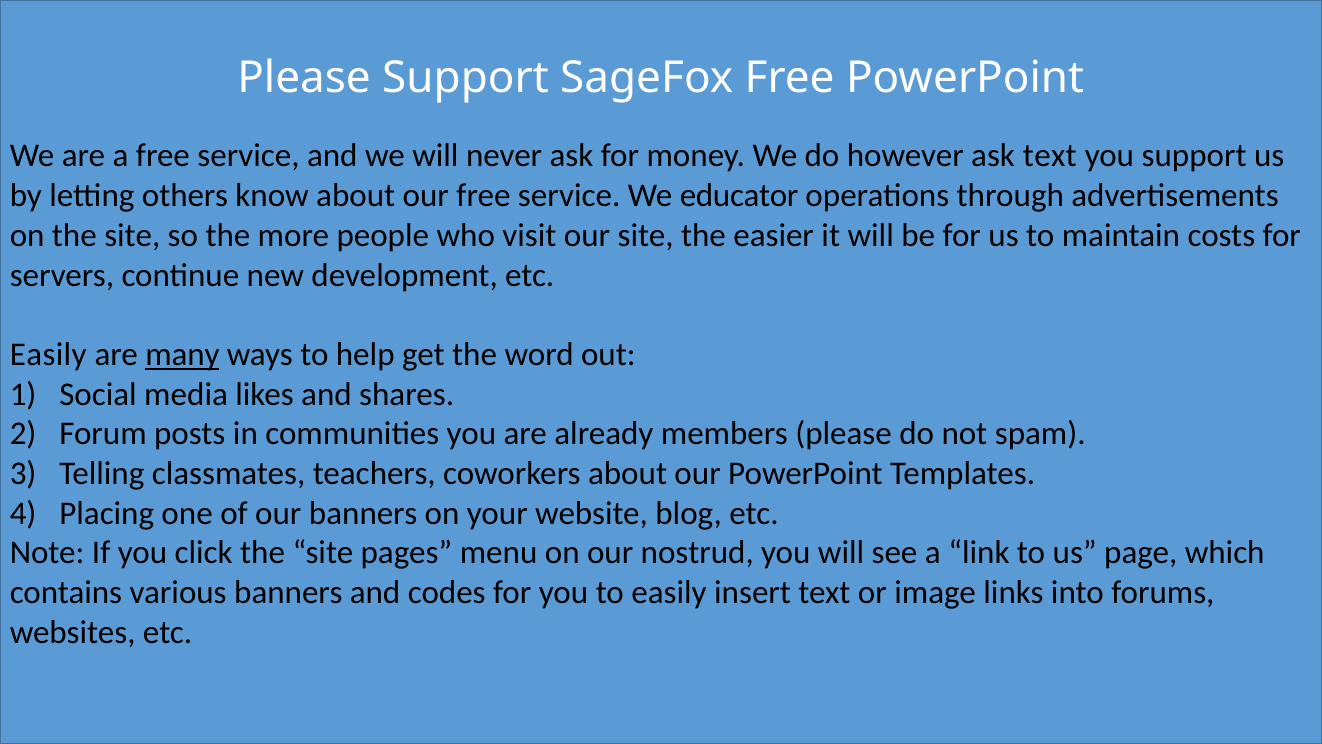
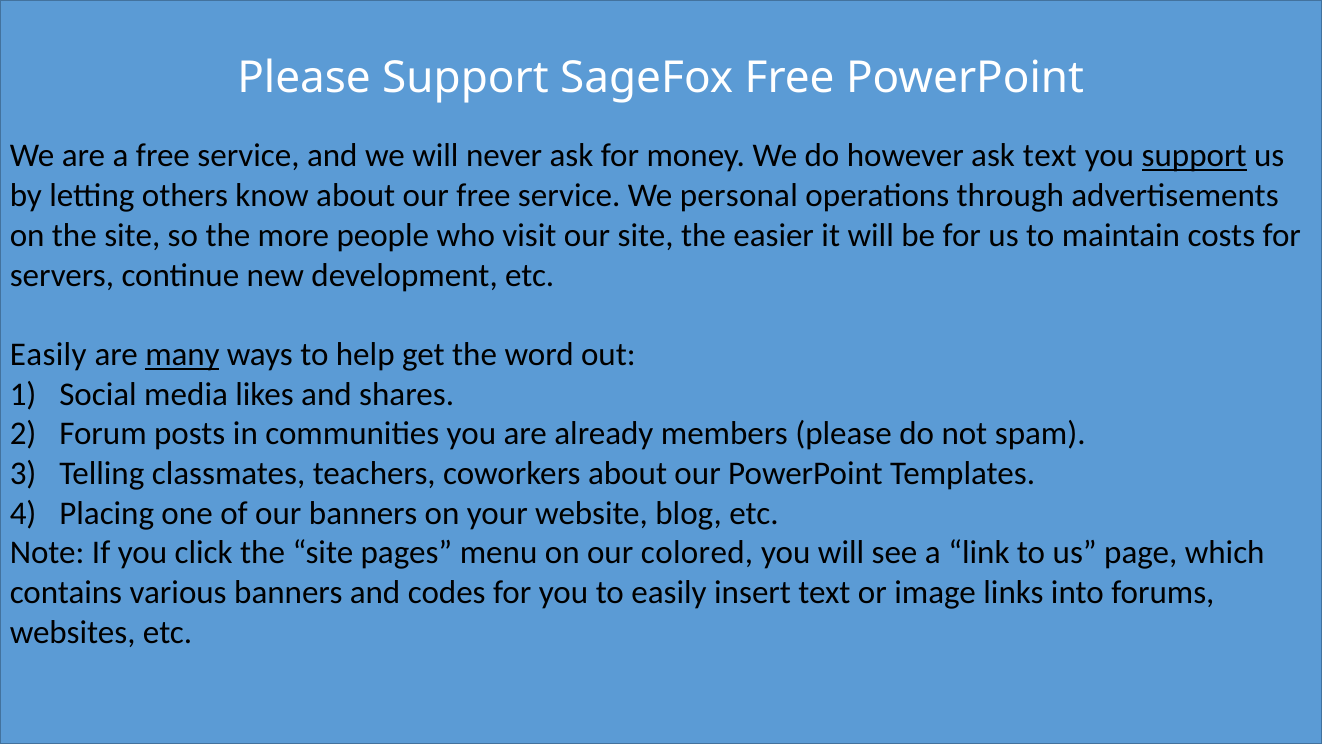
support at (1194, 156) underline: none -> present
educator: educator -> personal
nostrud: nostrud -> colored
